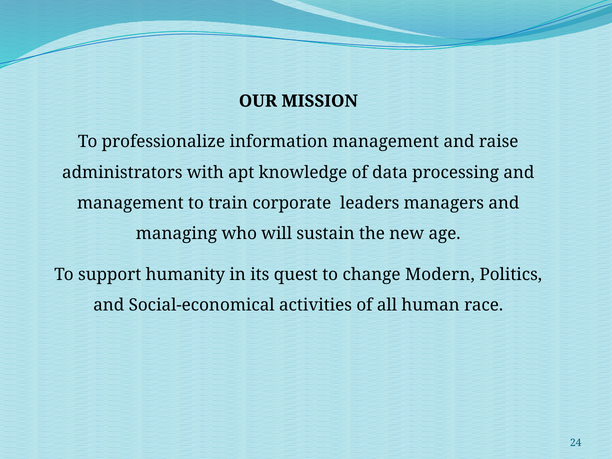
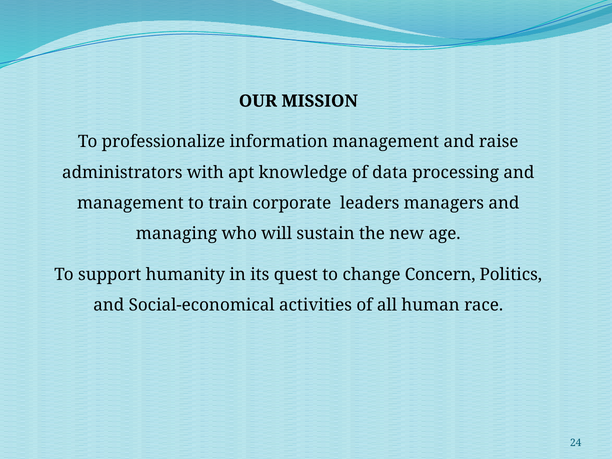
Modern: Modern -> Concern
